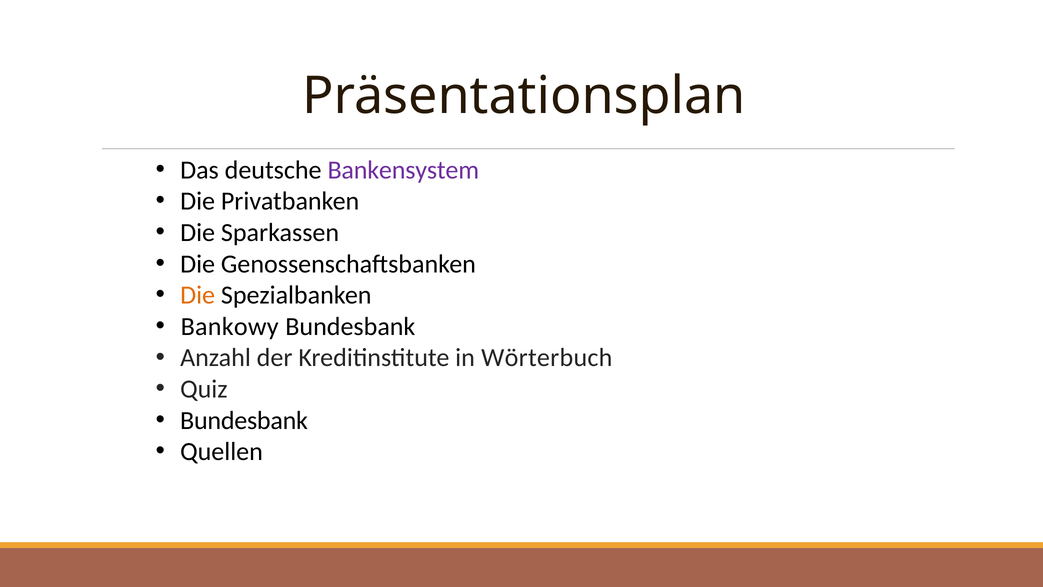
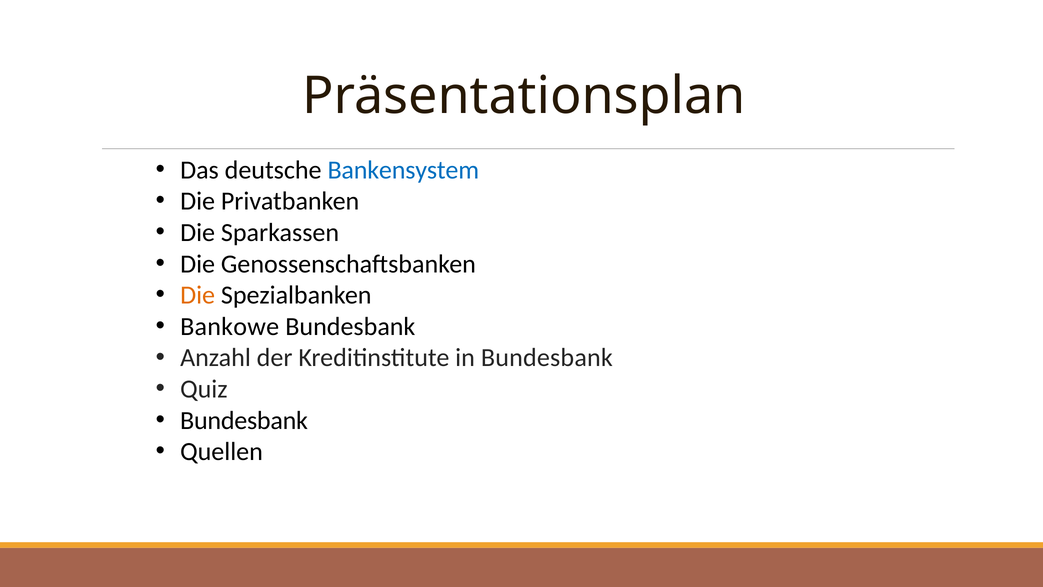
Bankensystem colour: purple -> blue
Bankowy: Bankowy -> Bankowe
in Wörterbuch: Wörterbuch -> Bundesbank
